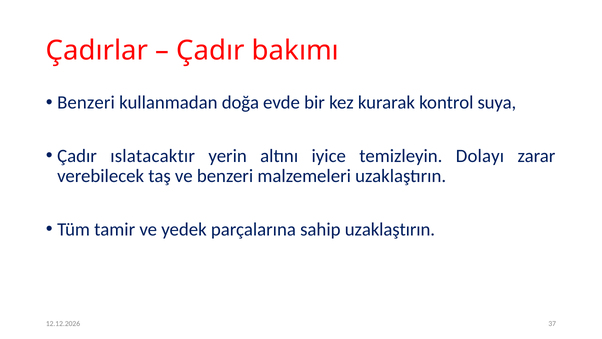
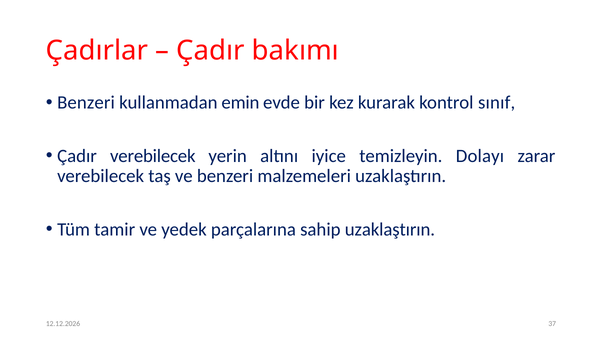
doğa: doğa -> emin
suya: suya -> sınıf
Çadır ıslatacaktır: ıslatacaktır -> verebilecek
